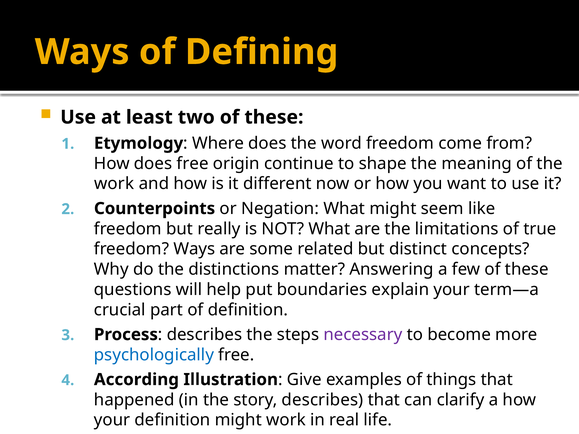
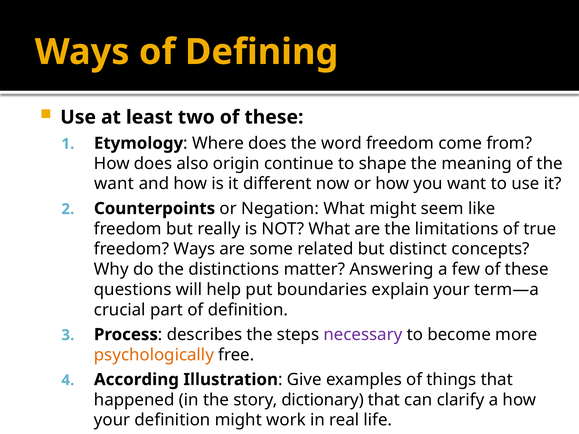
does free: free -> also
work at (114, 184): work -> want
psychologically colour: blue -> orange
story describes: describes -> dictionary
